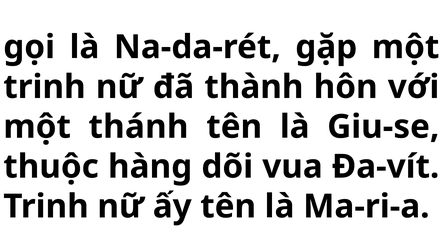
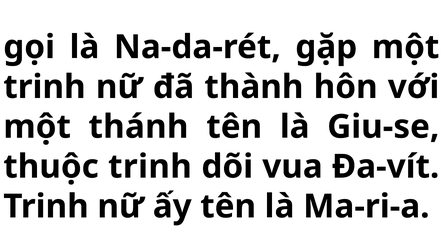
thuộc hàng: hàng -> trinh
